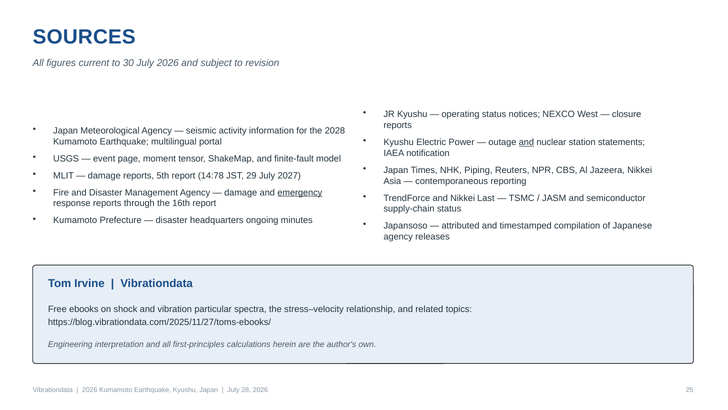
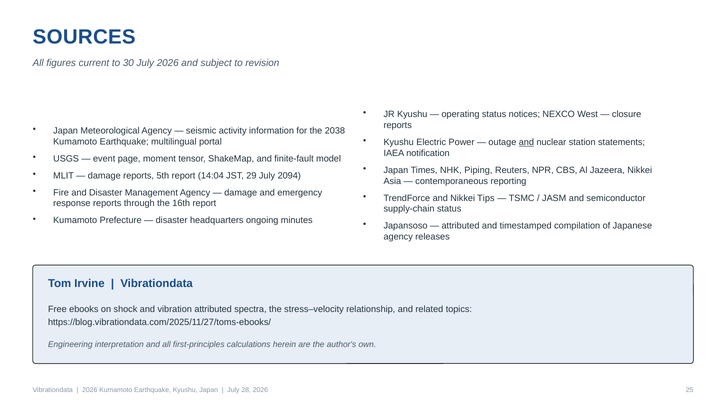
2028: 2028 -> 2038
14:78: 14:78 -> 14:04
2027: 2027 -> 2094
emergency underline: present -> none
Last: Last -> Tips
vibration particular: particular -> attributed
